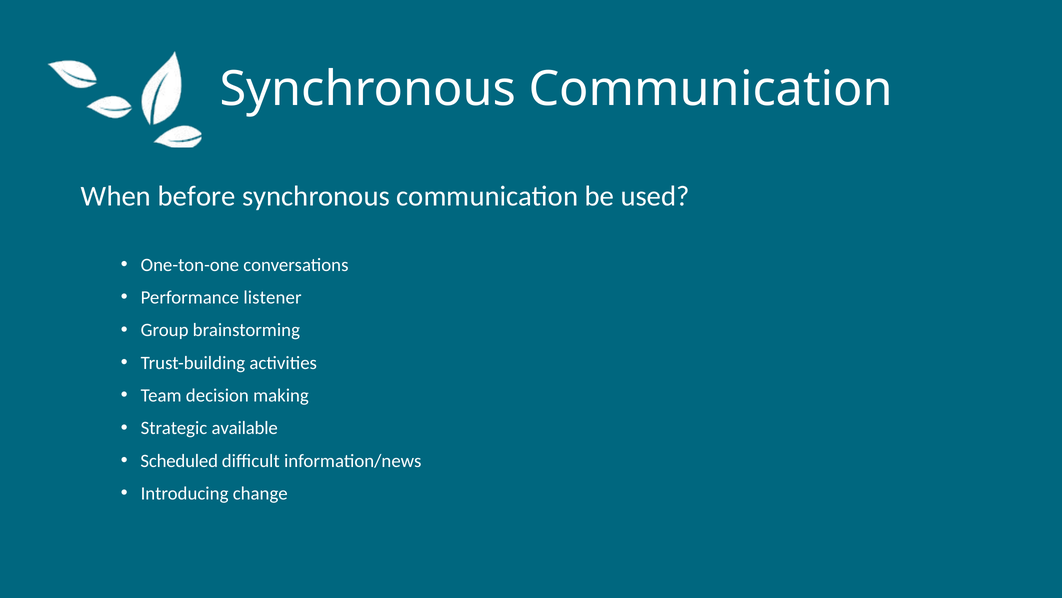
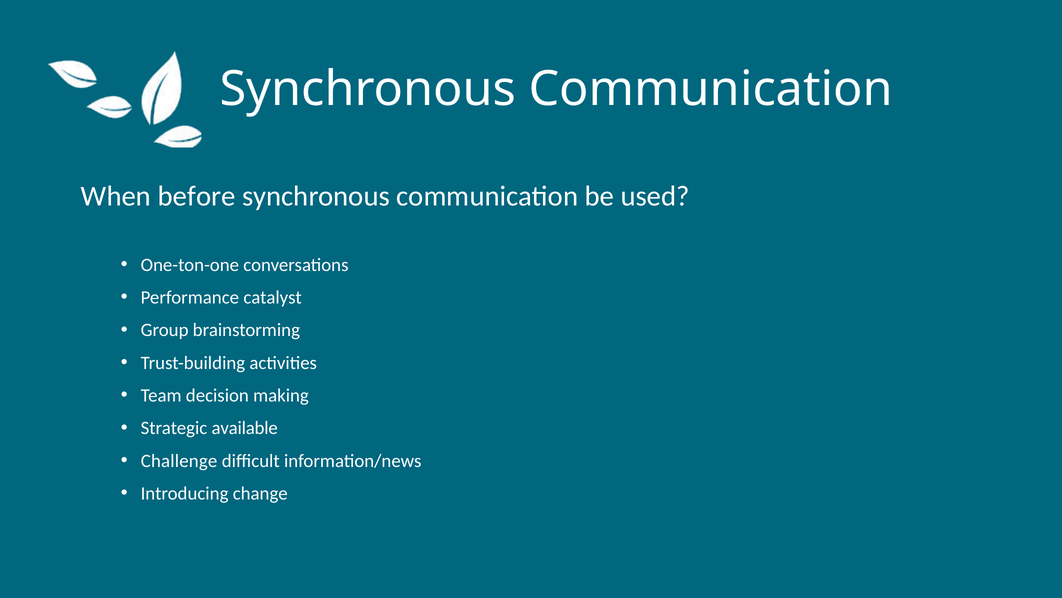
listener: listener -> catalyst
Scheduled: Scheduled -> Challenge
